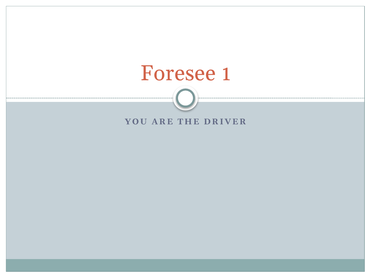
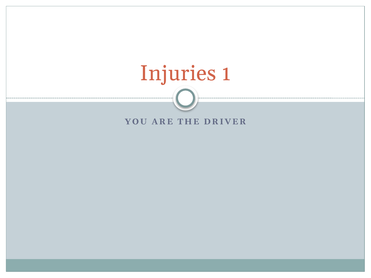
Foresee: Foresee -> Injuries
